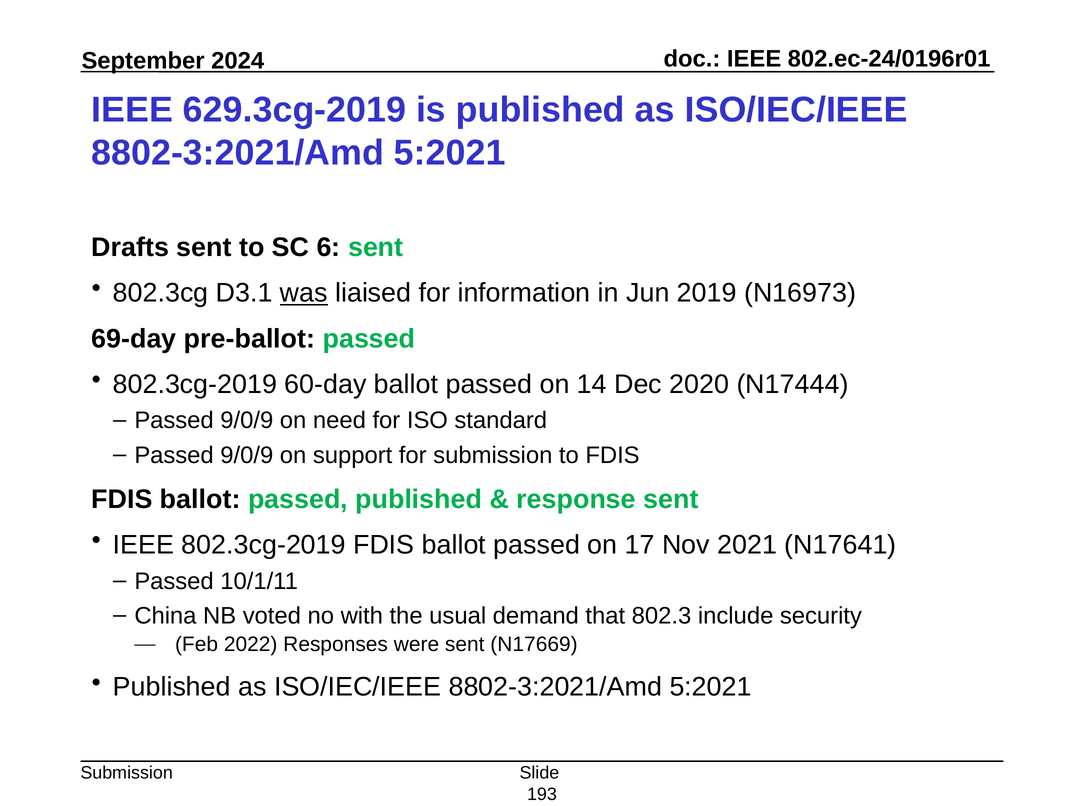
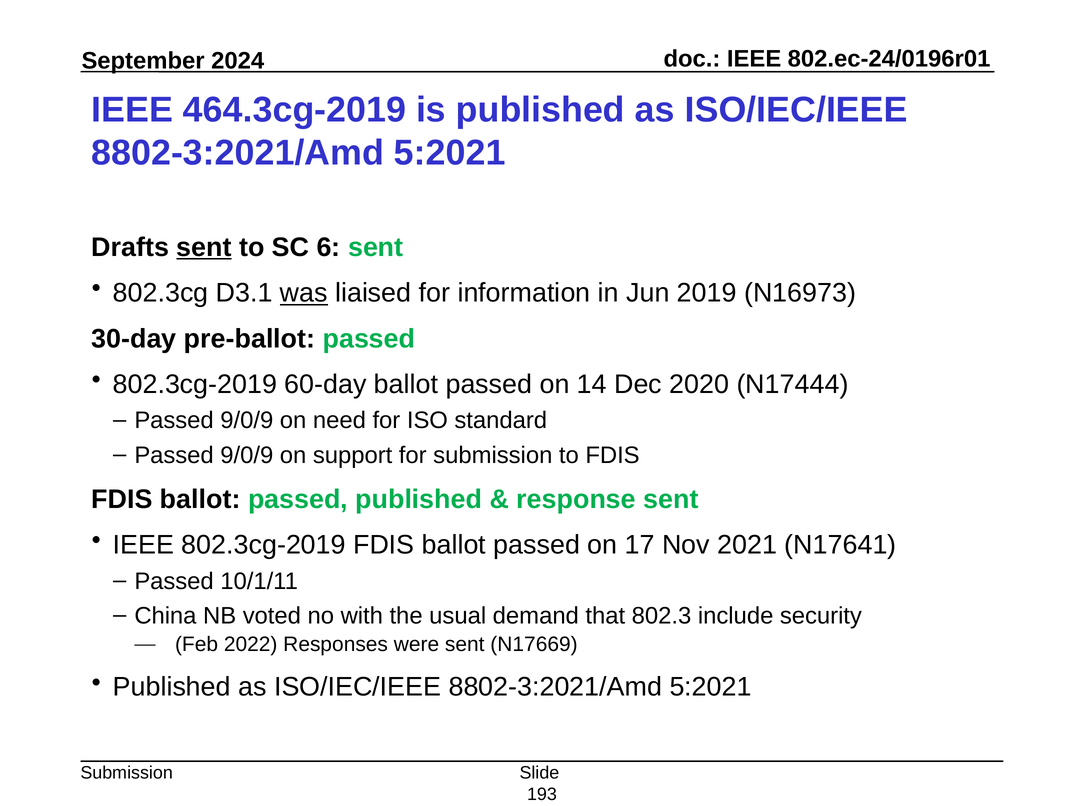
629.3cg-2019: 629.3cg-2019 -> 464.3cg-2019
sent at (204, 247) underline: none -> present
69-day: 69-day -> 30-day
